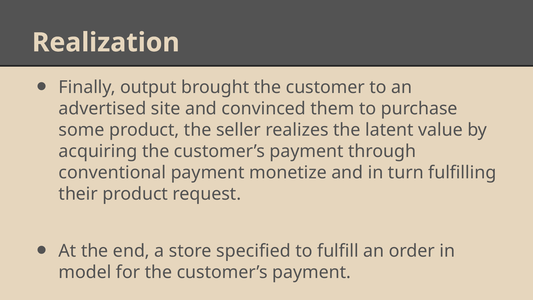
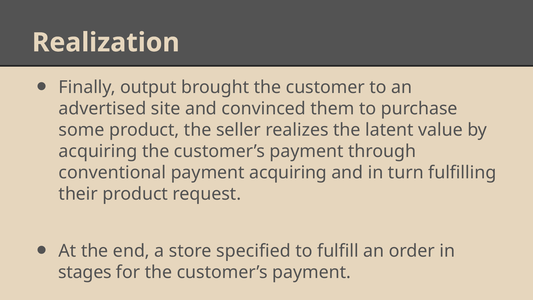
payment monetize: monetize -> acquiring
model: model -> stages
